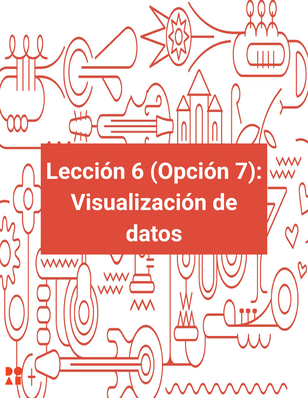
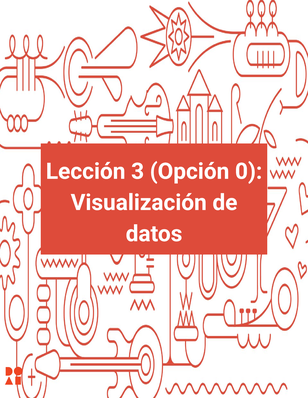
6: 6 -> 3
7: 7 -> 0
